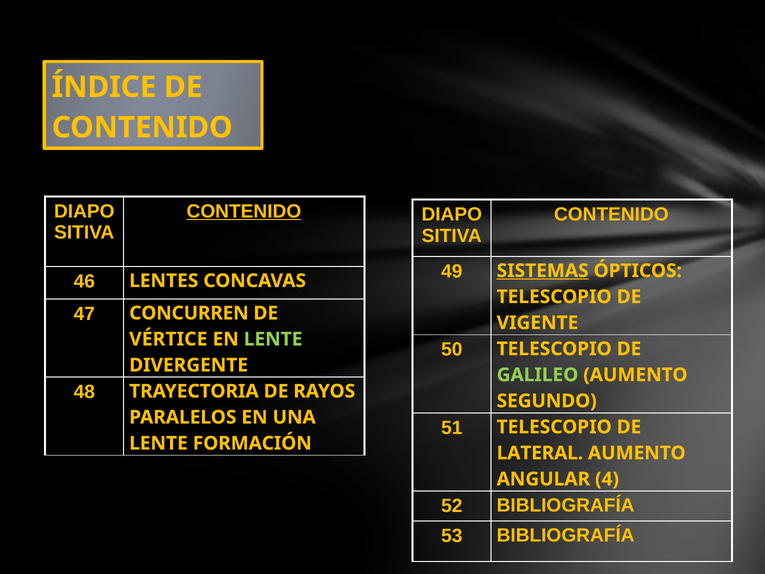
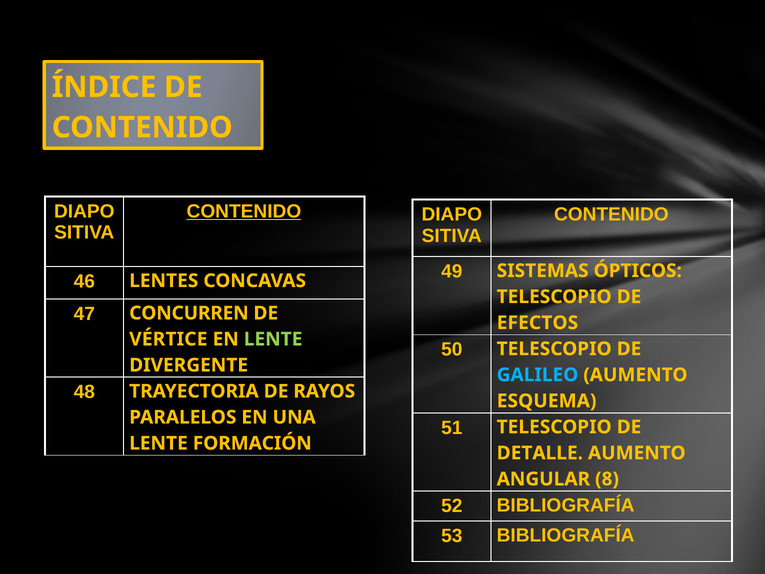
SISTEMAS underline: present -> none
VIGENTE: VIGENTE -> EFECTOS
GALILEO colour: light green -> light blue
SEGUNDO: SEGUNDO -> ESQUEMA
LATERAL: LATERAL -> DETALLE
4: 4 -> 8
